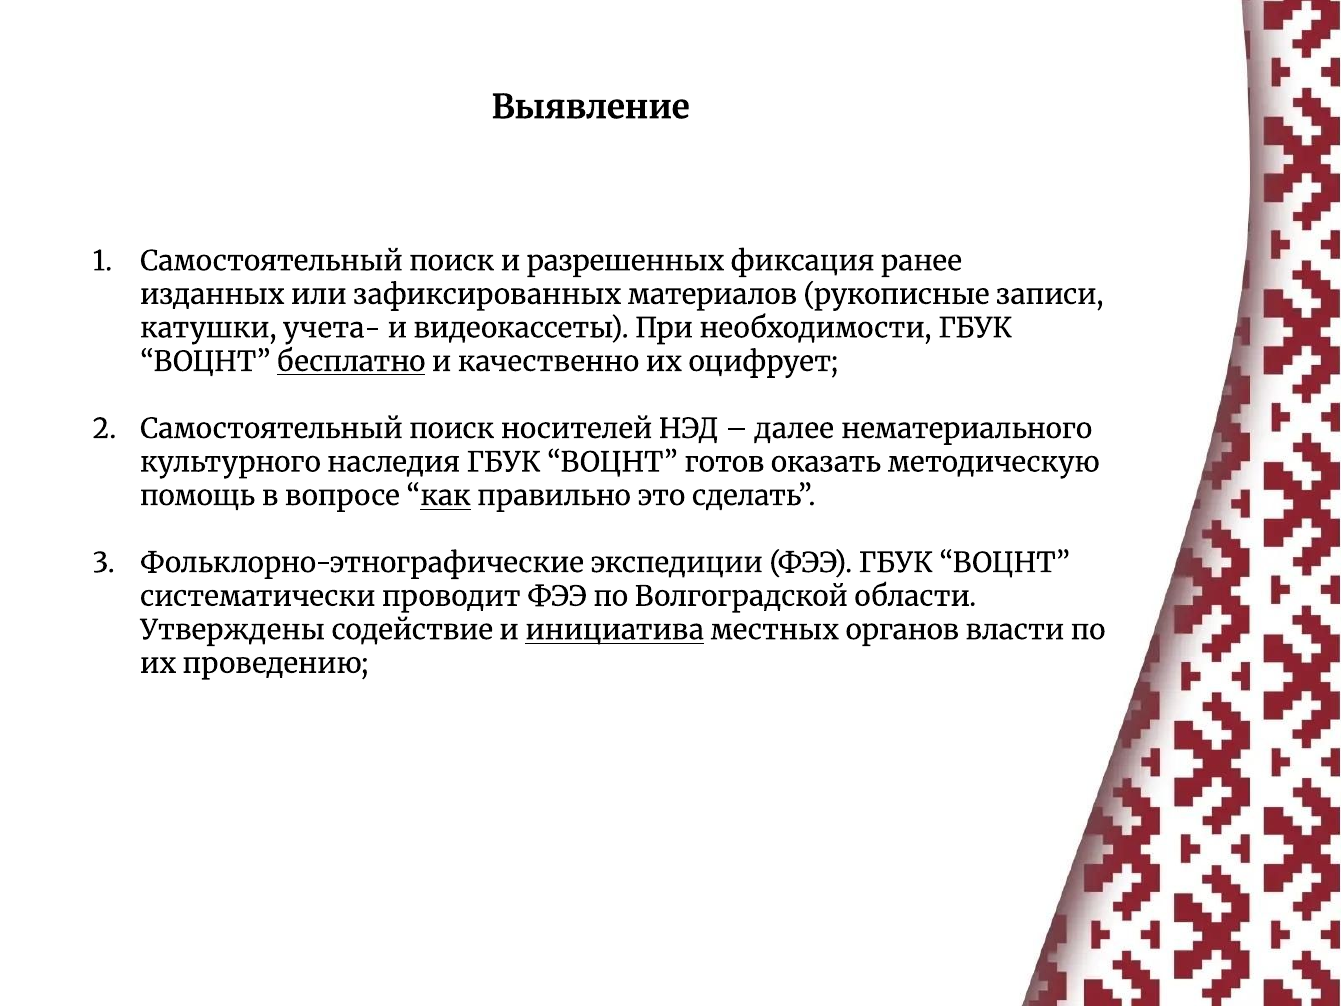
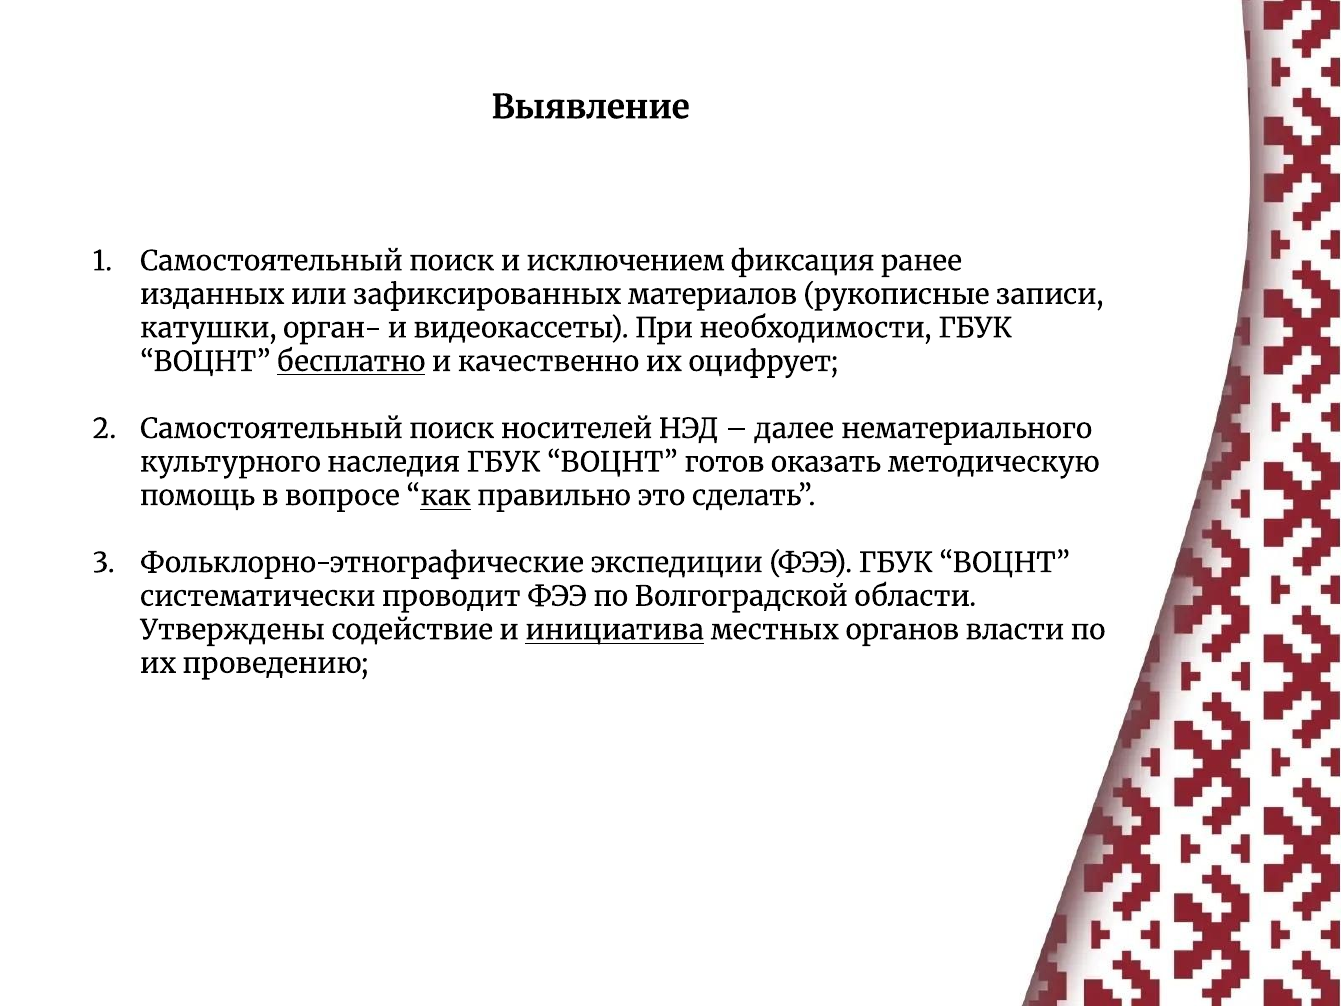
разрешенных: разрешенных -> исключением
учета-: учета- -> орган-
